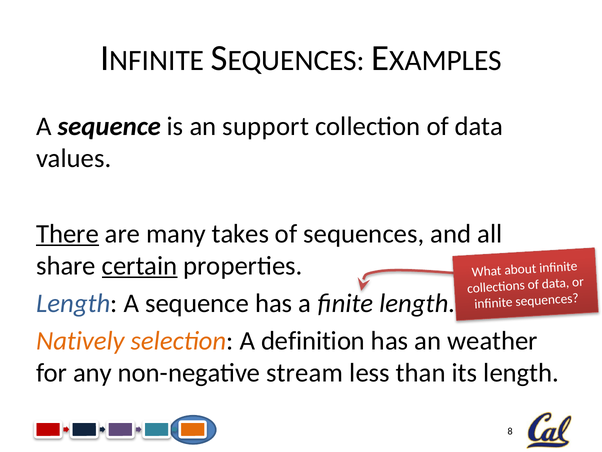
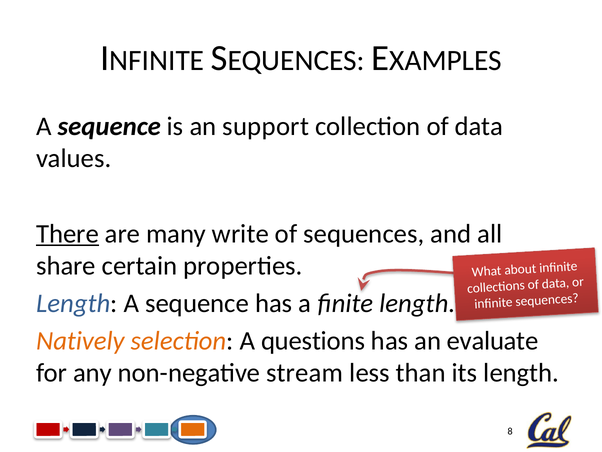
takes: takes -> write
certain underline: present -> none
definition: definition -> questions
weather: weather -> evaluate
